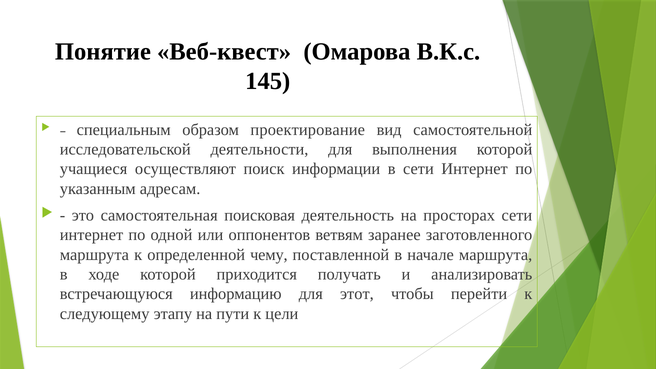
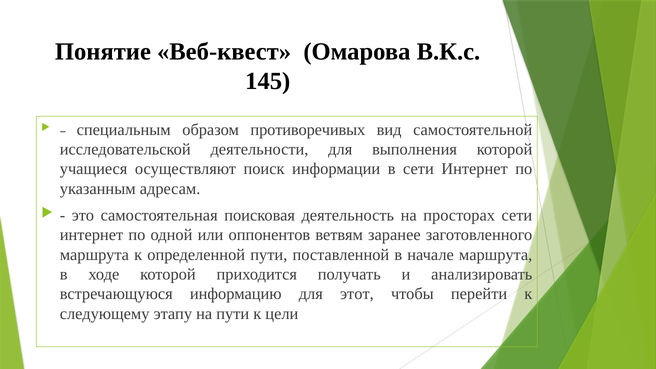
проектирование: проектирование -> противоречивых
определенной чему: чему -> пути
